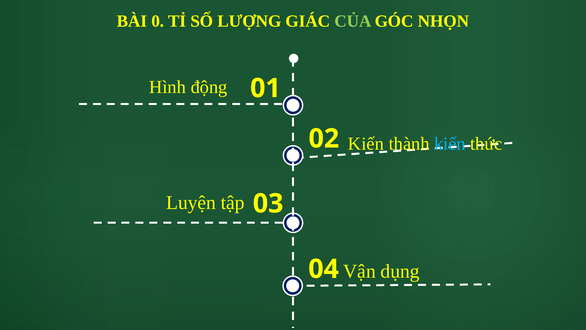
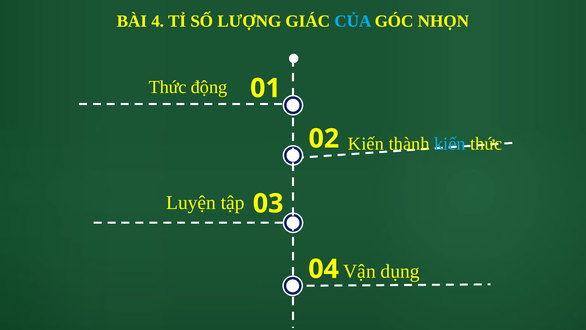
0: 0 -> 4
CỦA colour: light green -> light blue
Hình at (168, 87): Hình -> Thức
